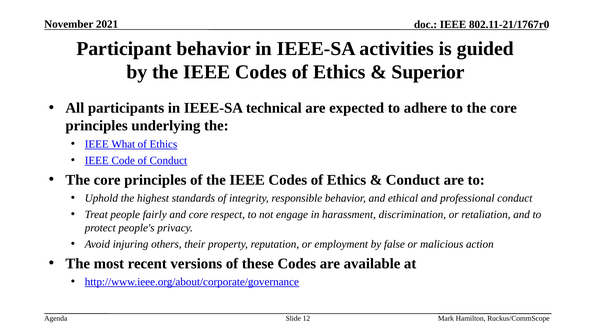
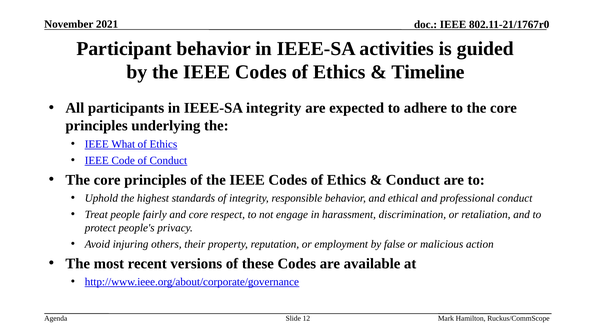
Superior: Superior -> Timeline
IEEE-SA technical: technical -> integrity
